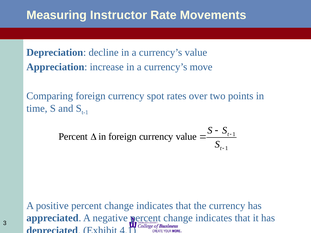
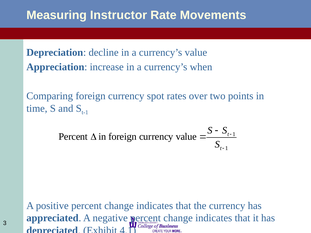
move: move -> when
